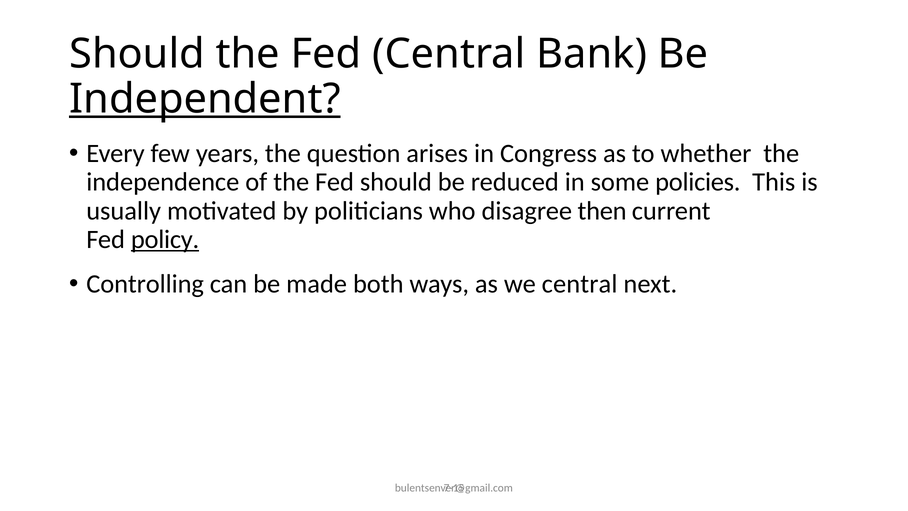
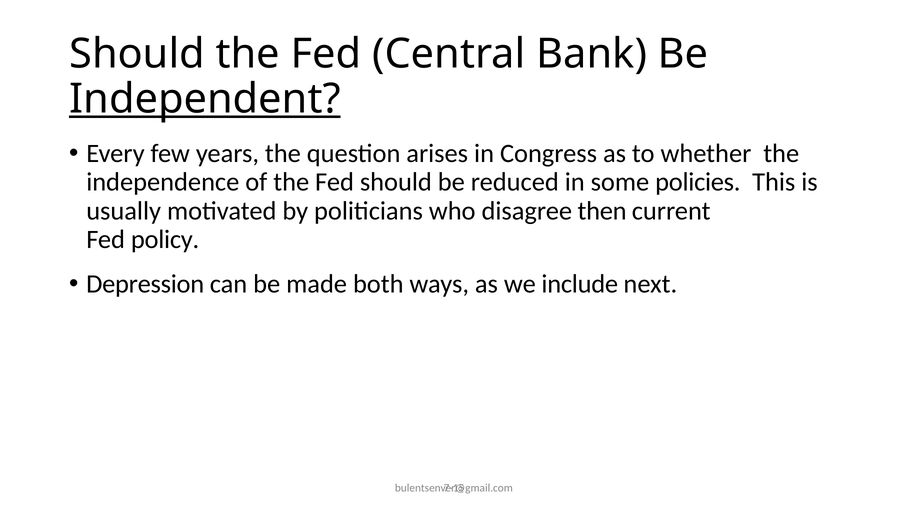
policy underline: present -> none
Controlling: Controlling -> Depression
we central: central -> include
